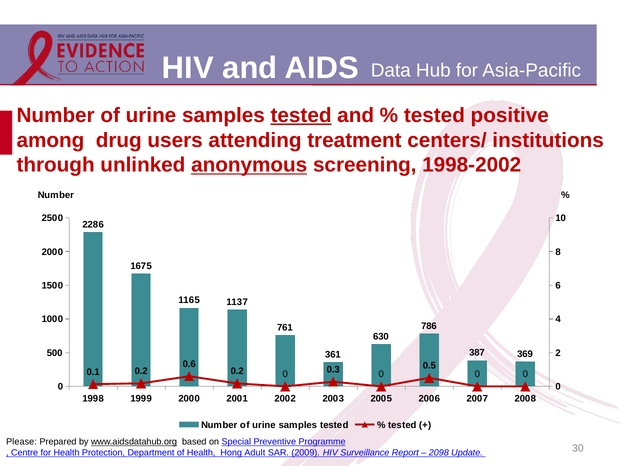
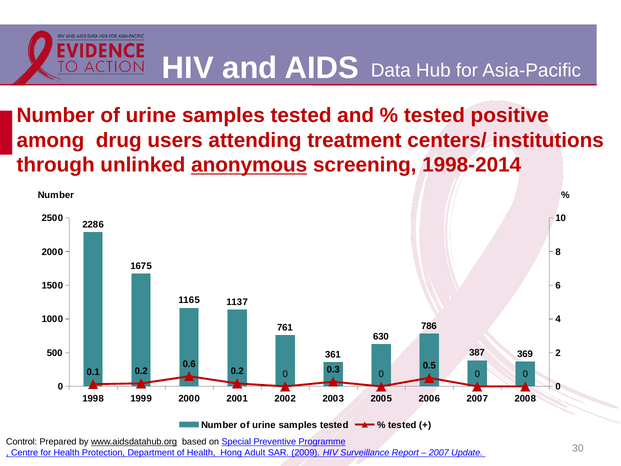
tested at (301, 115) underline: present -> none
1998-2002: 1998-2002 -> 1998-2014
Please: Please -> Control
2098 at (439, 452): 2098 -> 2007
